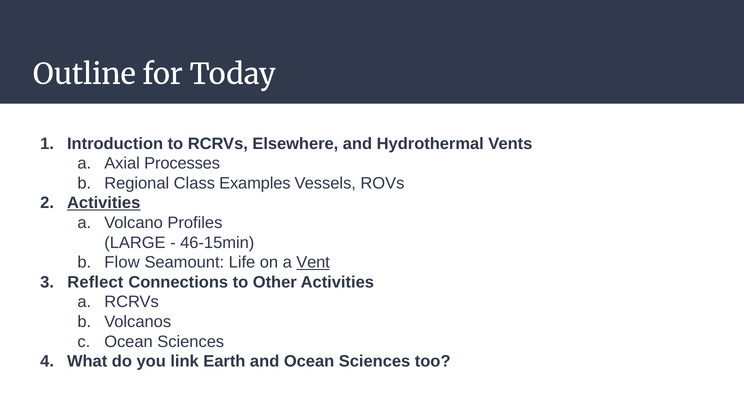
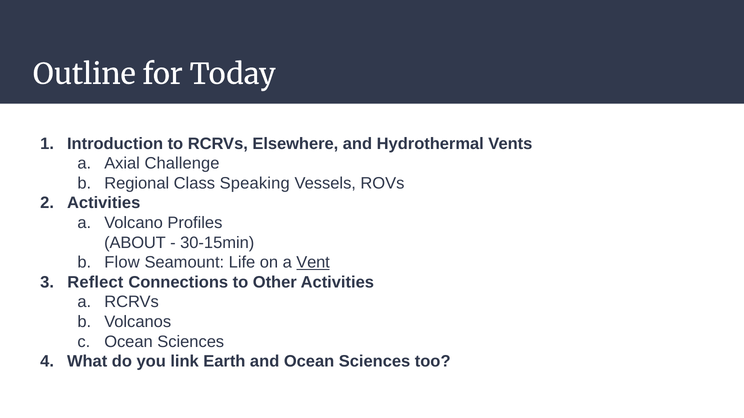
Processes: Processes -> Challenge
Examples: Examples -> Speaking
Activities at (104, 203) underline: present -> none
LARGE: LARGE -> ABOUT
46-15min: 46-15min -> 30-15min
